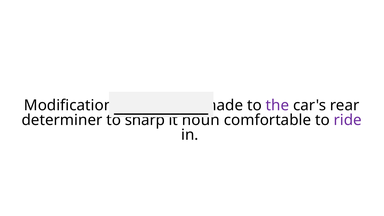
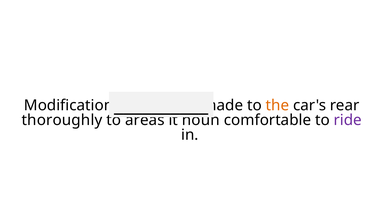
the colour: purple -> orange
determiner: determiner -> thoroughly
sharp: sharp -> areas
